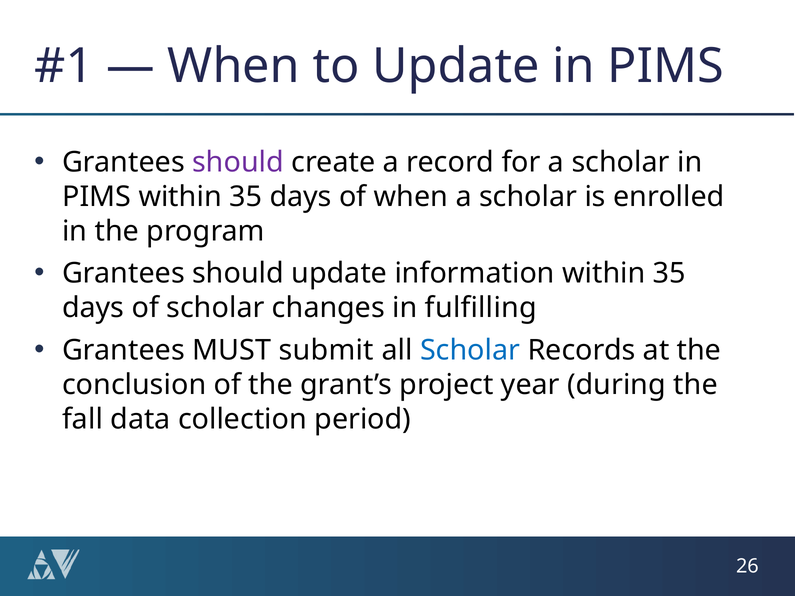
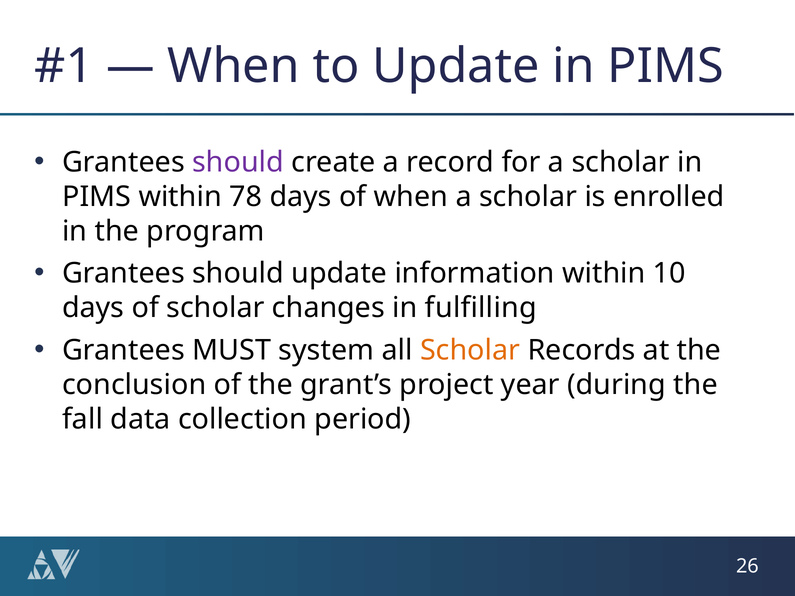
PIMS within 35: 35 -> 78
information within 35: 35 -> 10
submit: submit -> system
Scholar at (470, 350) colour: blue -> orange
